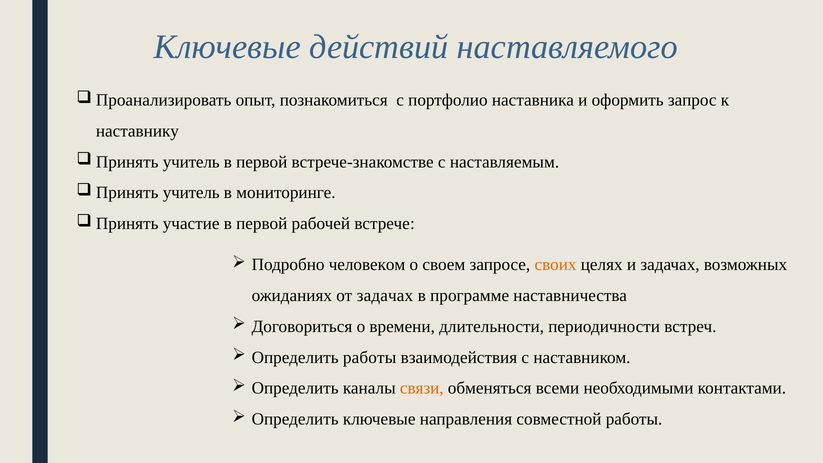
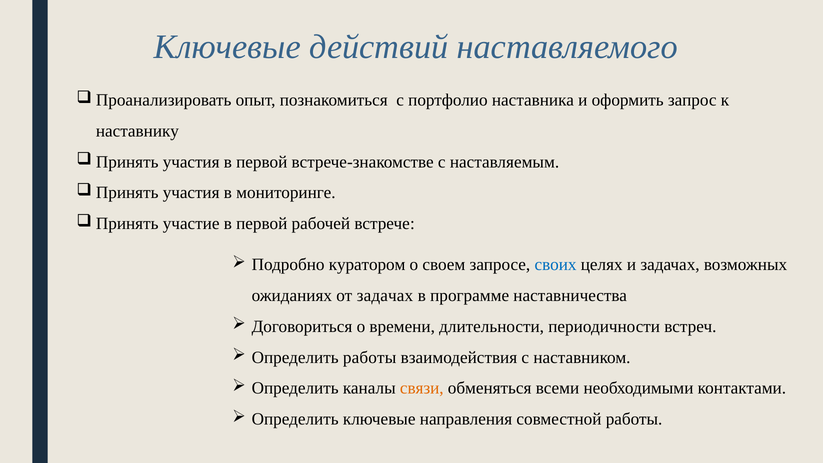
учитель at (191, 162): учитель -> участия
учитель at (191, 193): учитель -> участия
человеком: человеком -> куратором
своих colour: orange -> blue
